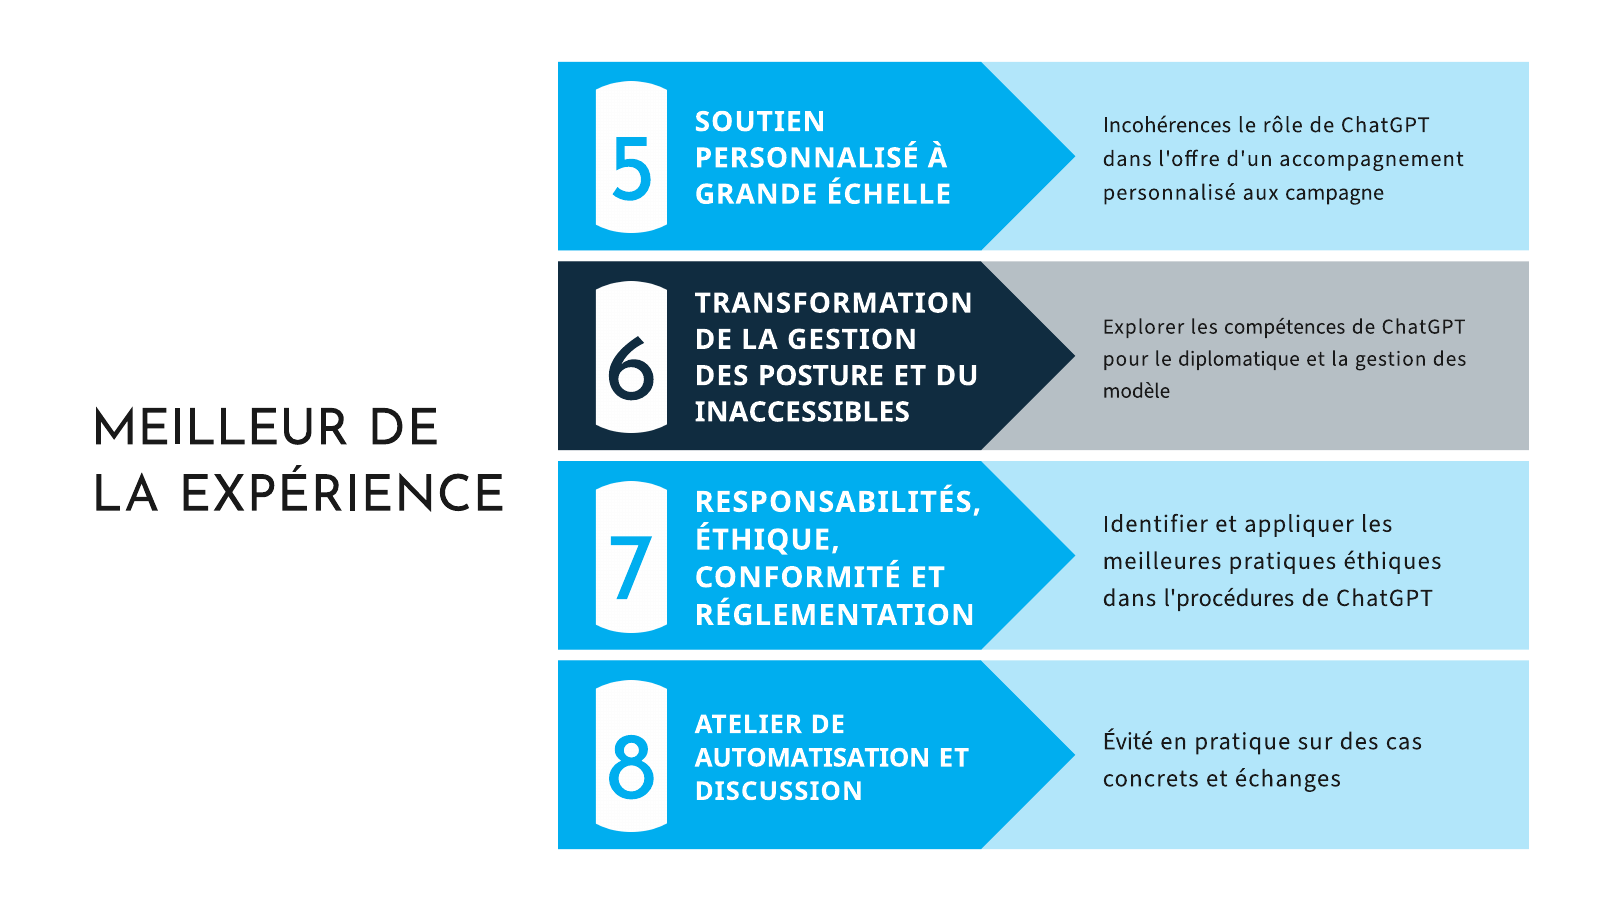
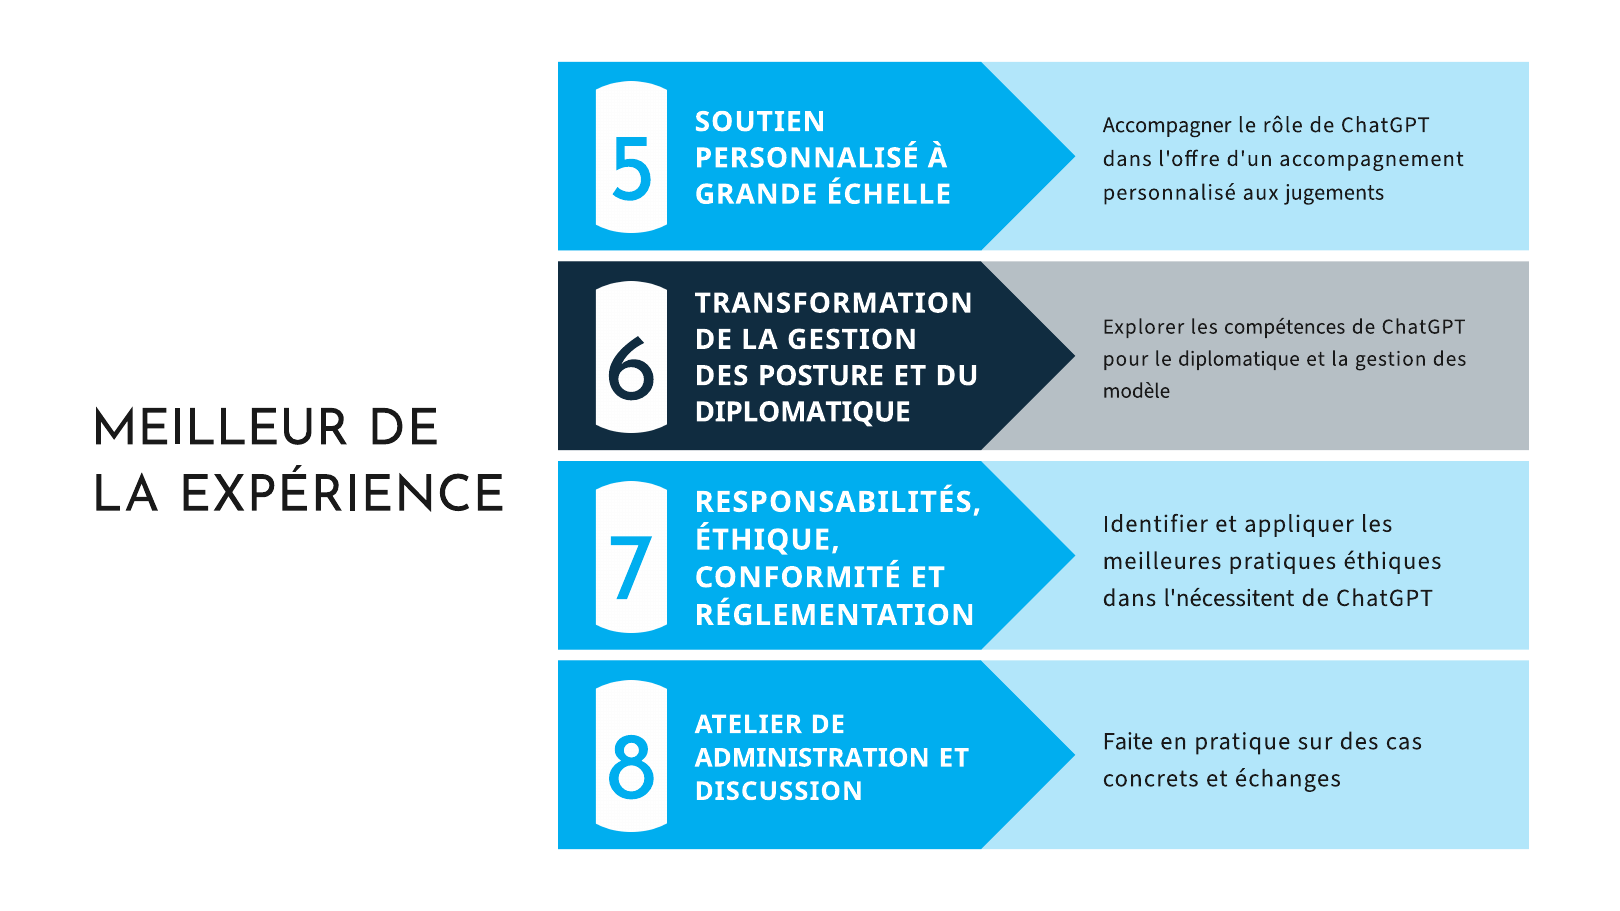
Incohérences: Incohérences -> Accompagner
campagne: campagne -> jugements
INACCESSIBLES at (802, 412): INACCESSIBLES -> DIPLOMATIQUE
l'procédures: l'procédures -> l'nécessitent
Évité: Évité -> Faite
AUTOMATISATION: AUTOMATISATION -> ADMINISTRATION
